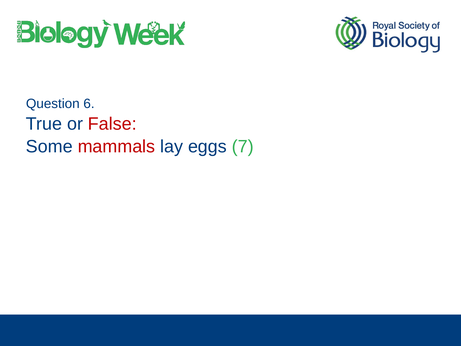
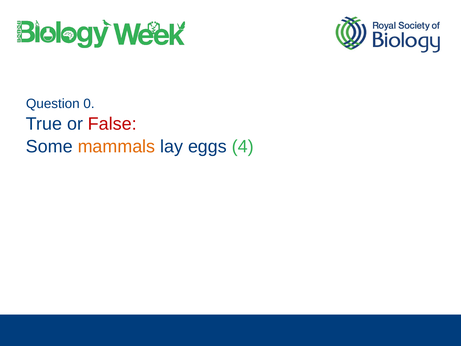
6: 6 -> 0
mammals colour: red -> orange
7: 7 -> 4
